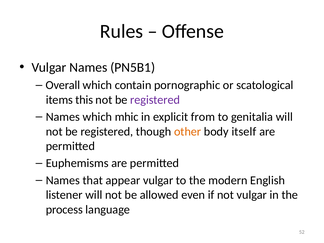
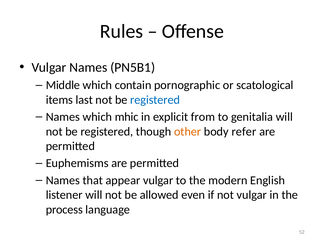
Overall: Overall -> Middle
this: this -> last
registered at (155, 100) colour: purple -> blue
itself: itself -> refer
